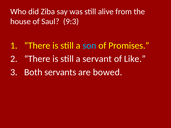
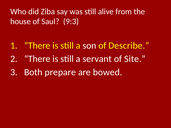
son colour: light blue -> white
Promises: Promises -> Describe
Like: Like -> Site
servants: servants -> prepare
